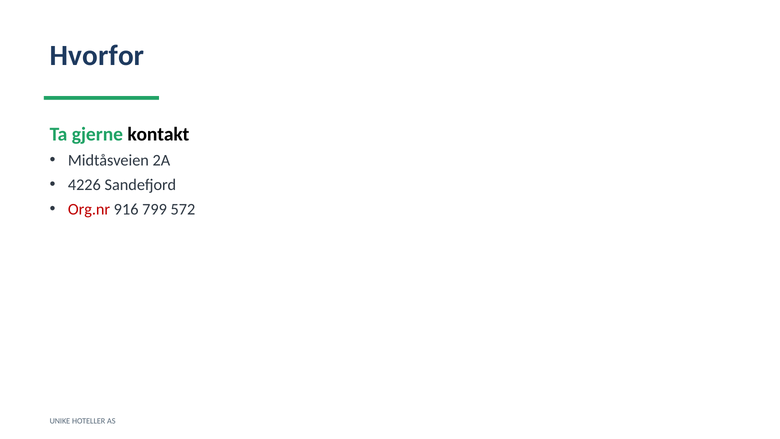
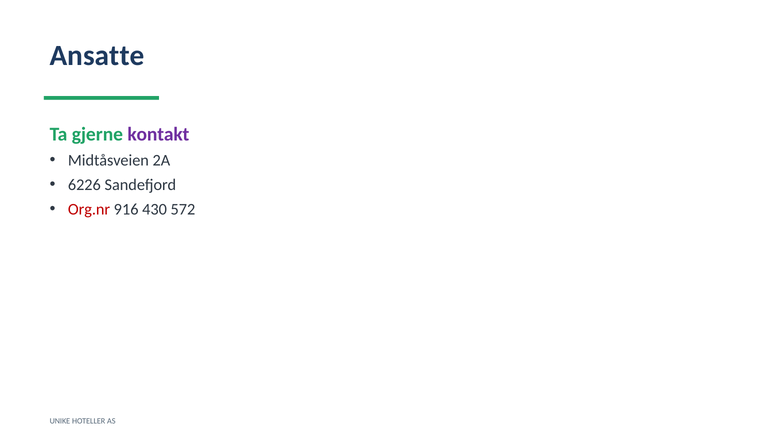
Hvorfor: Hvorfor -> Ansatte
kontakt colour: black -> purple
4226: 4226 -> 6226
799: 799 -> 430
